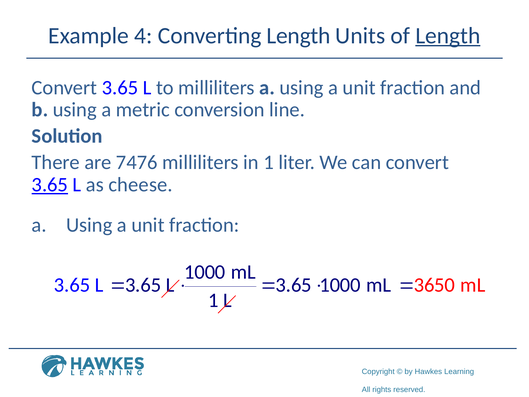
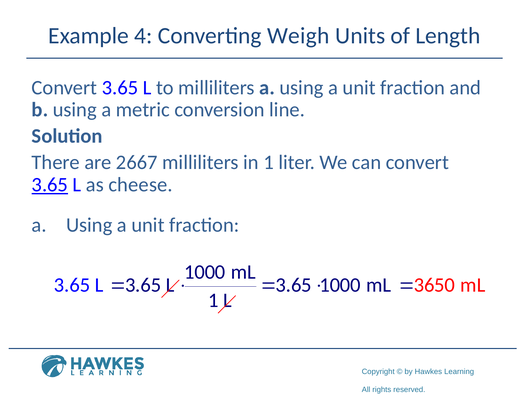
Converting Length: Length -> Weigh
Length at (448, 36) underline: present -> none
7476: 7476 -> 2667
